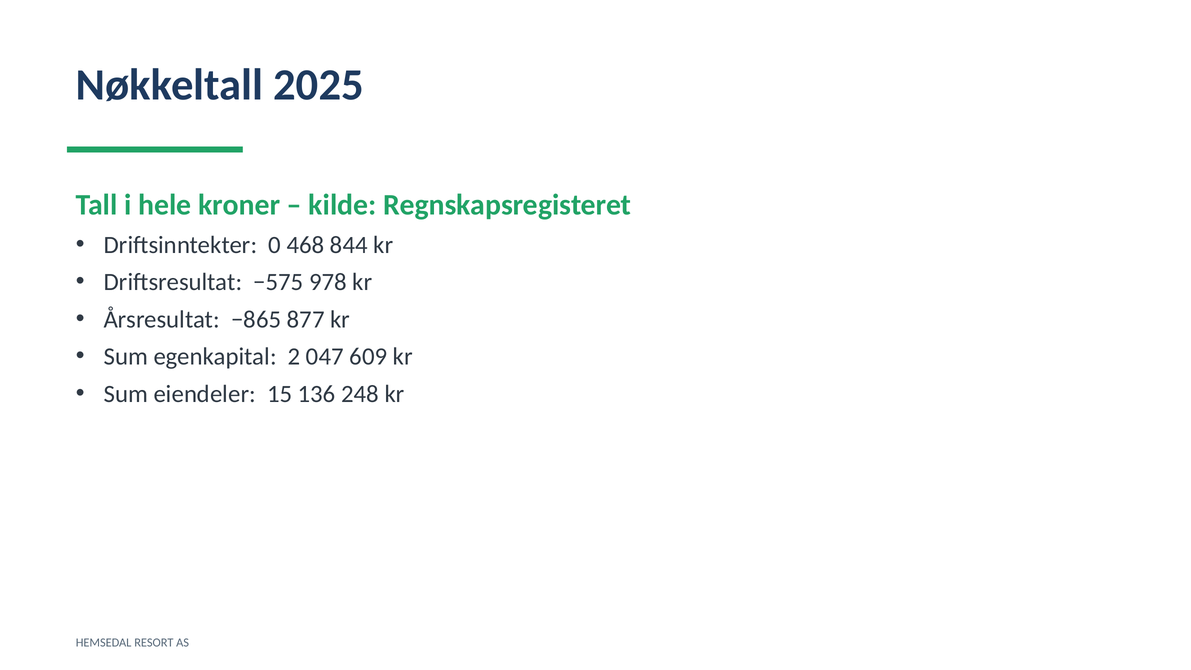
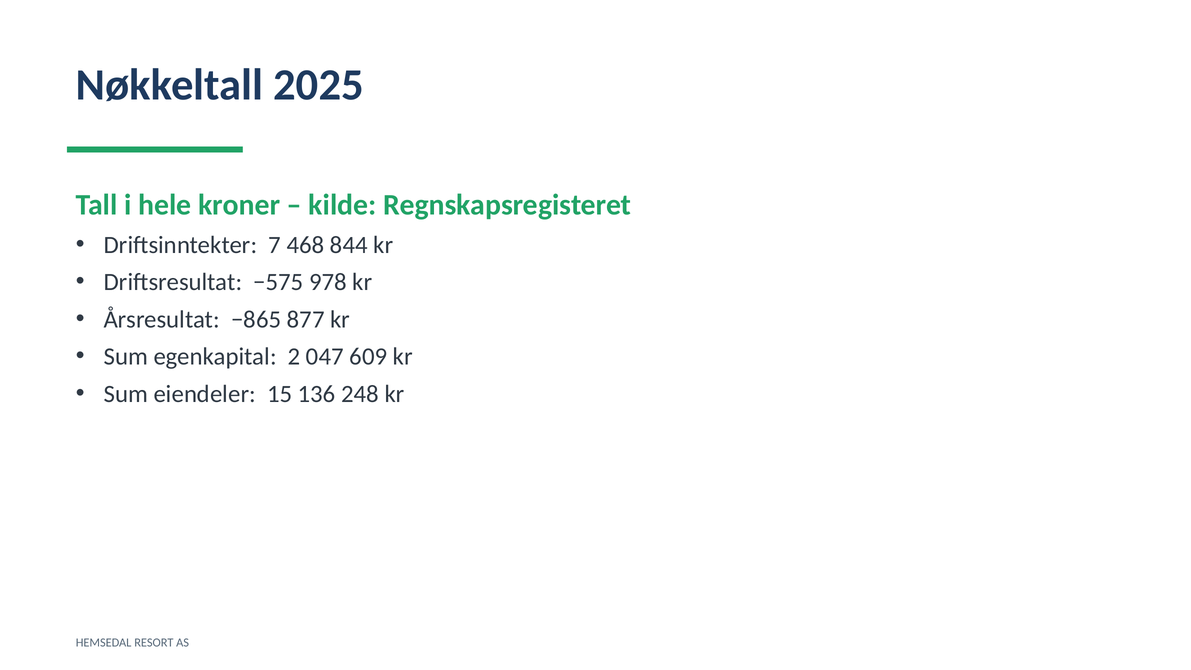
0: 0 -> 7
